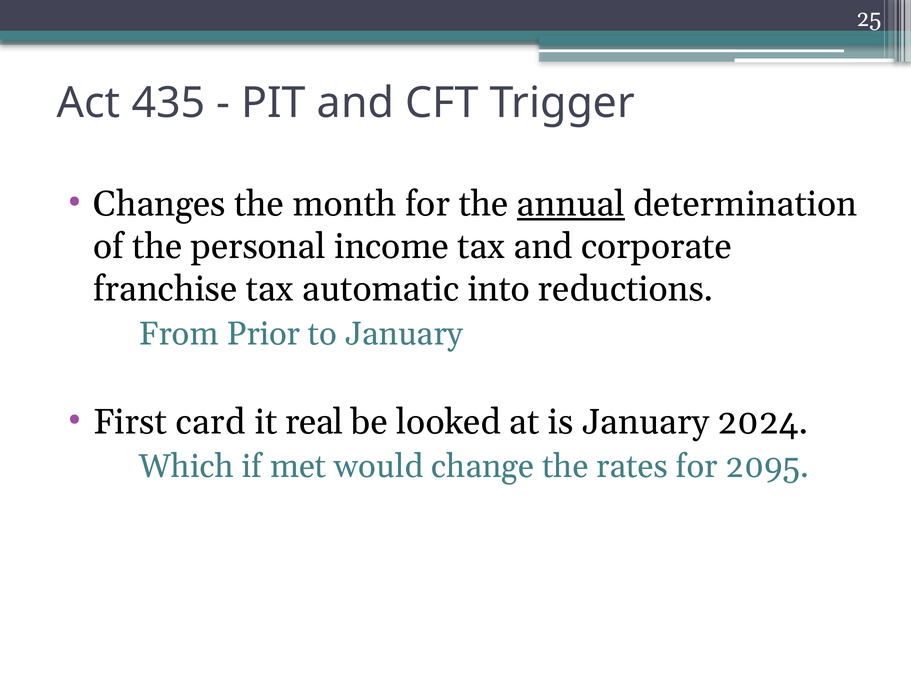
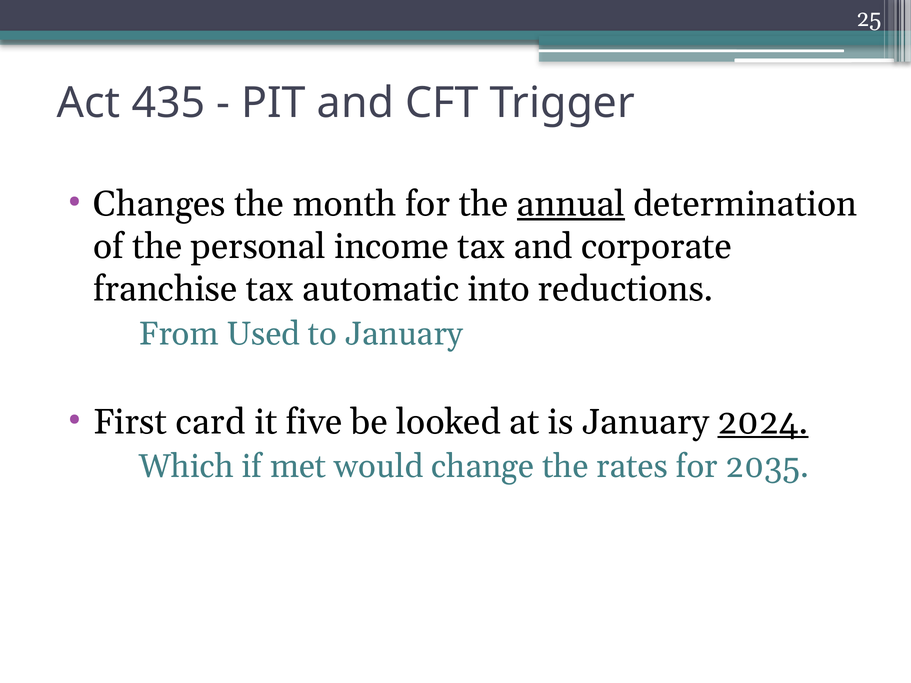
Prior: Prior -> Used
real: real -> five
2024 underline: none -> present
2095: 2095 -> 2035
